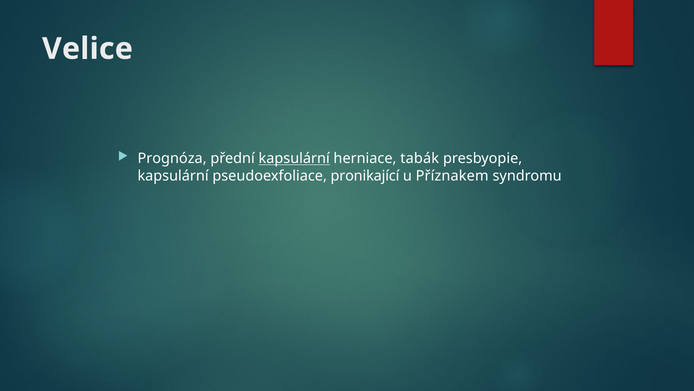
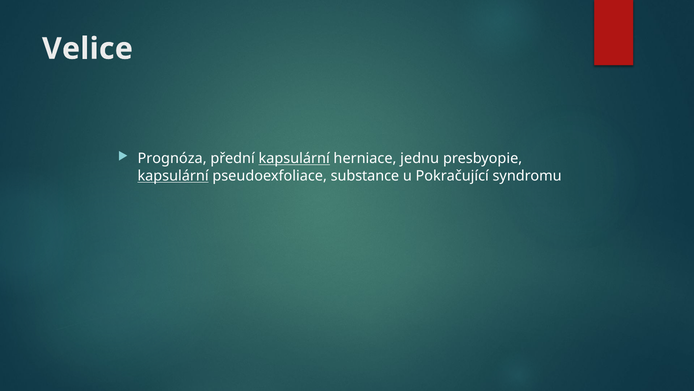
tabák: tabák -> jednu
kapsulární at (173, 176) underline: none -> present
pronikající: pronikající -> substance
Příznakem: Příznakem -> Pokračující
